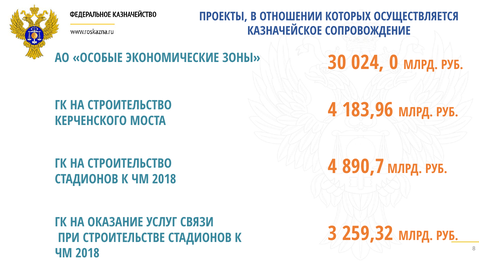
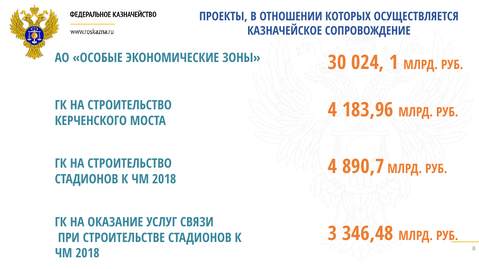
0: 0 -> 1
259,32: 259,32 -> 346,48
